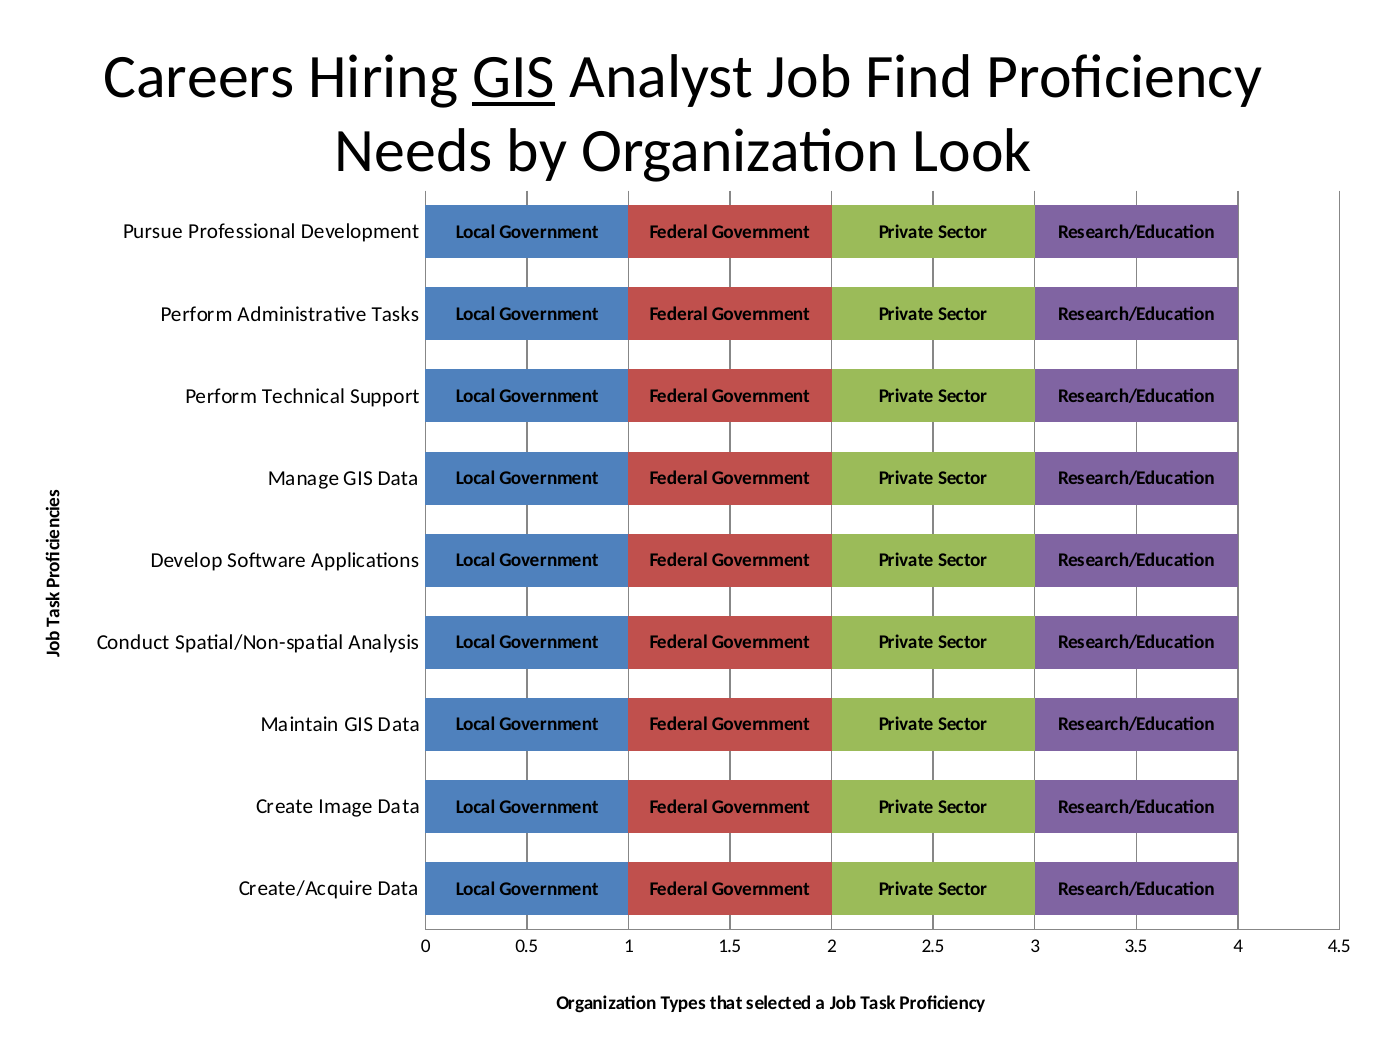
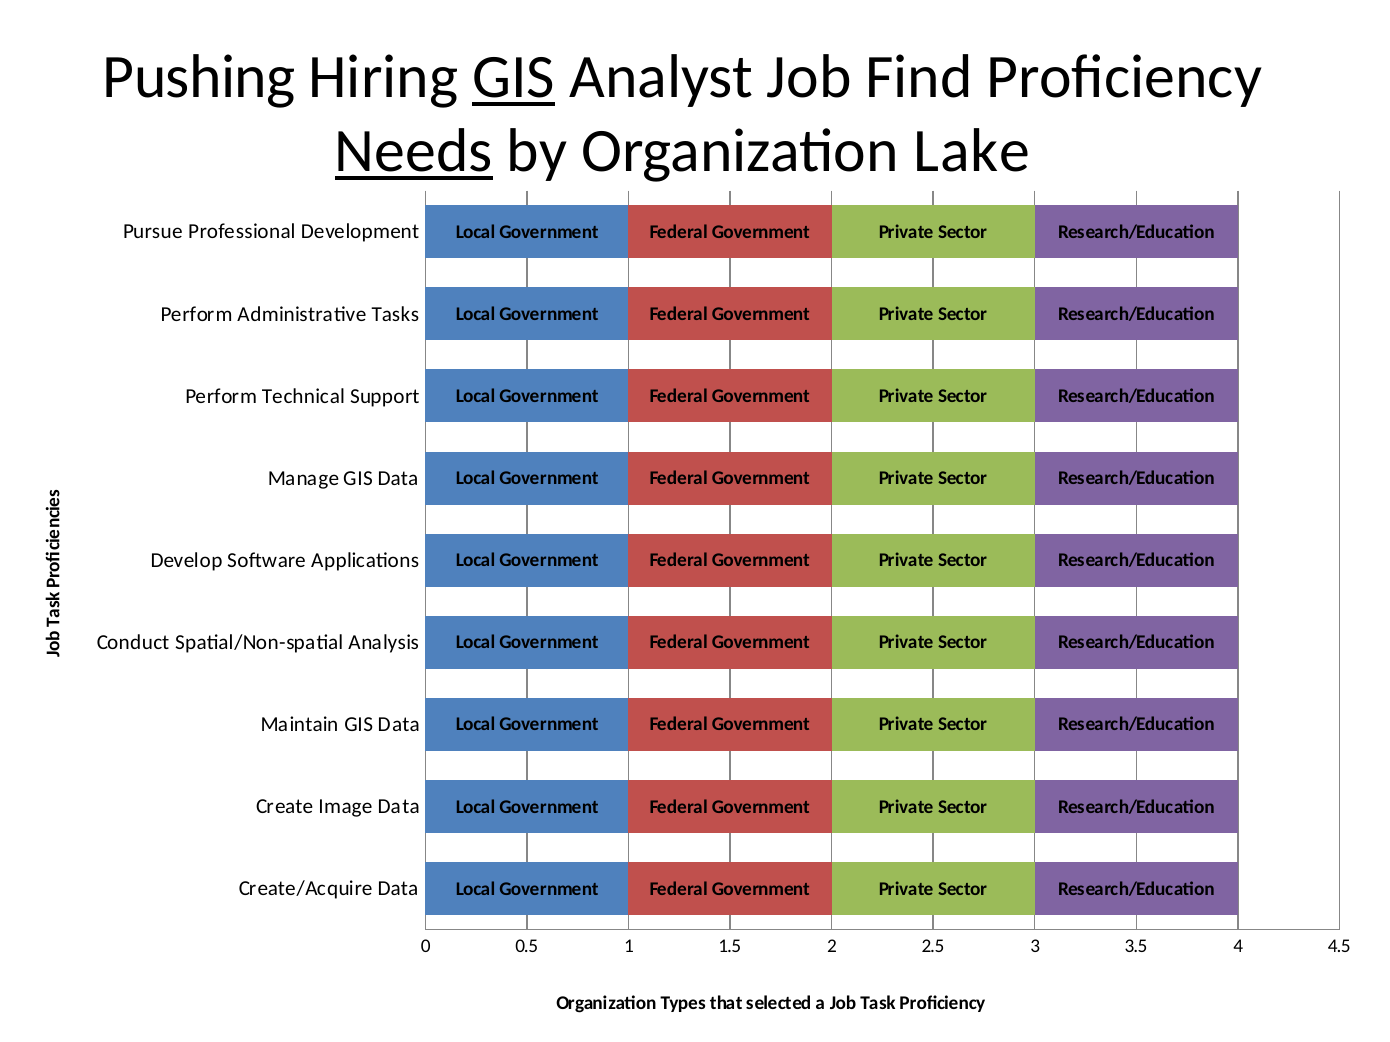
Careers: Careers -> Pushing
Needs underline: none -> present
Look: Look -> Lake
